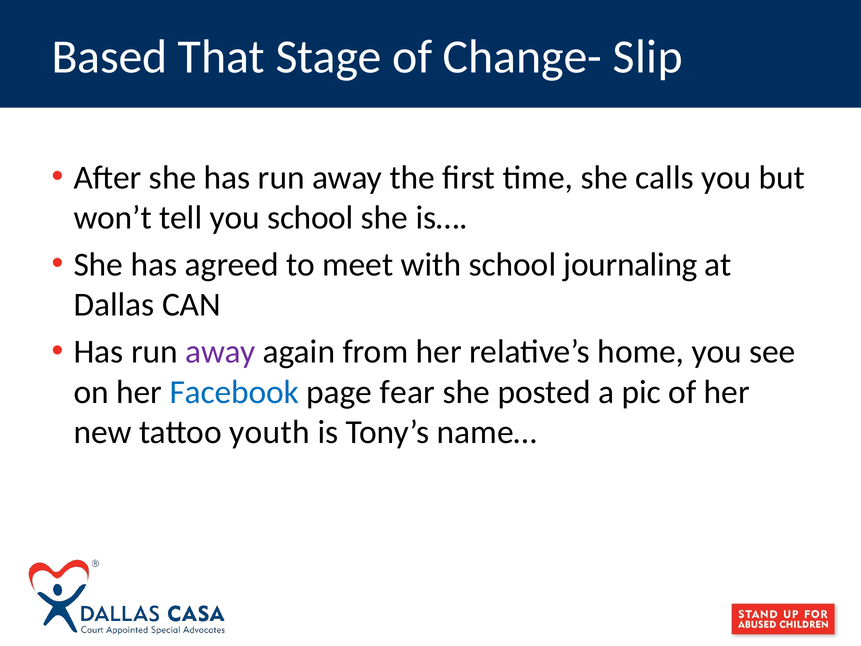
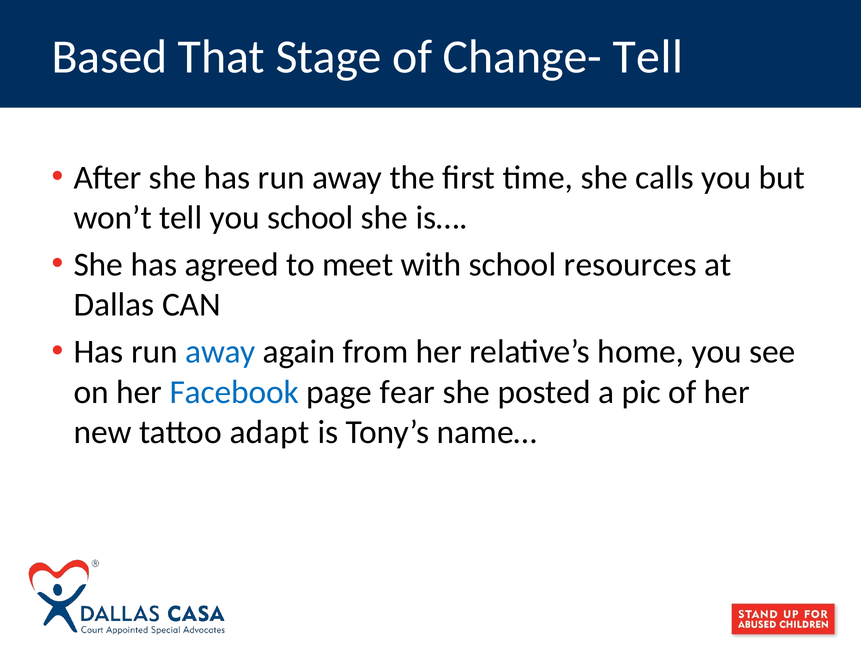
Change- Slip: Slip -> Tell
journaling: journaling -> resources
away at (220, 352) colour: purple -> blue
youth: youth -> adapt
